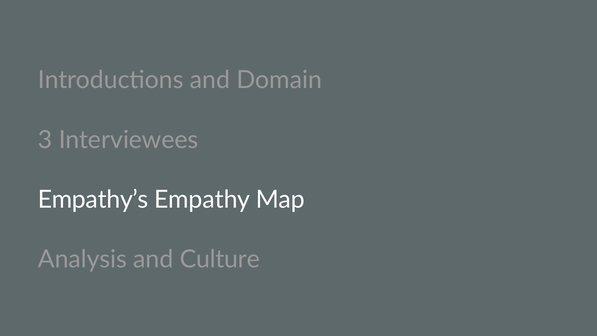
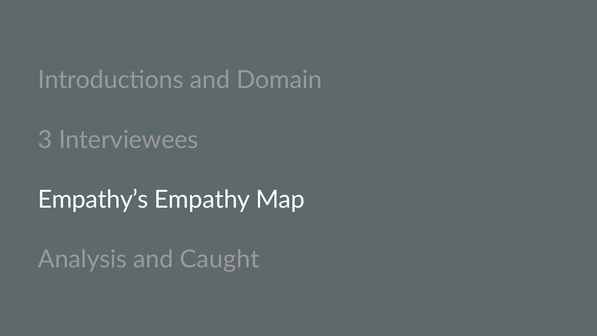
Culture: Culture -> Caught
